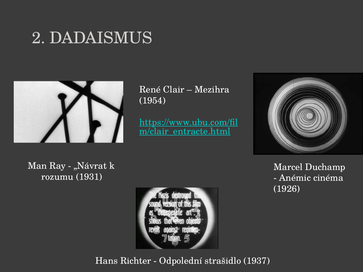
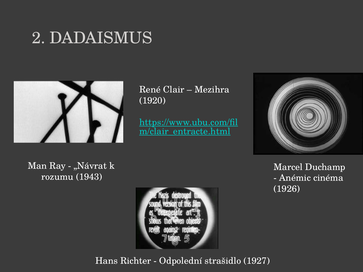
1954: 1954 -> 1920
1931: 1931 -> 1943
1937: 1937 -> 1927
